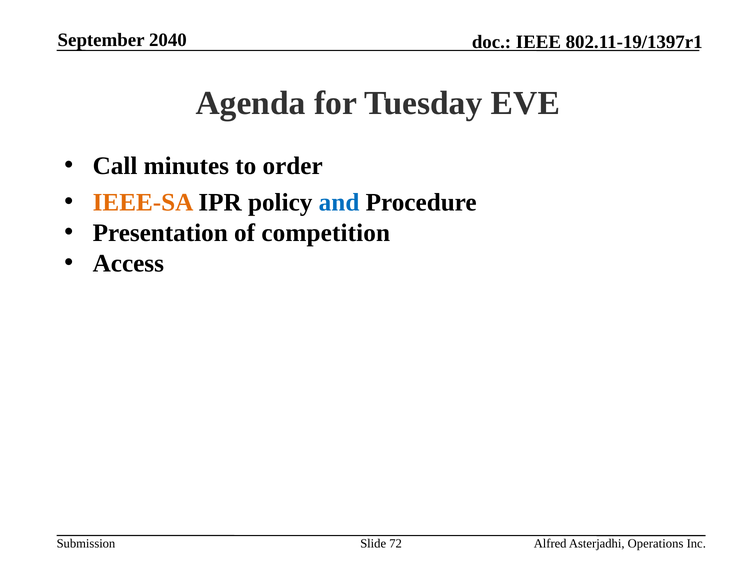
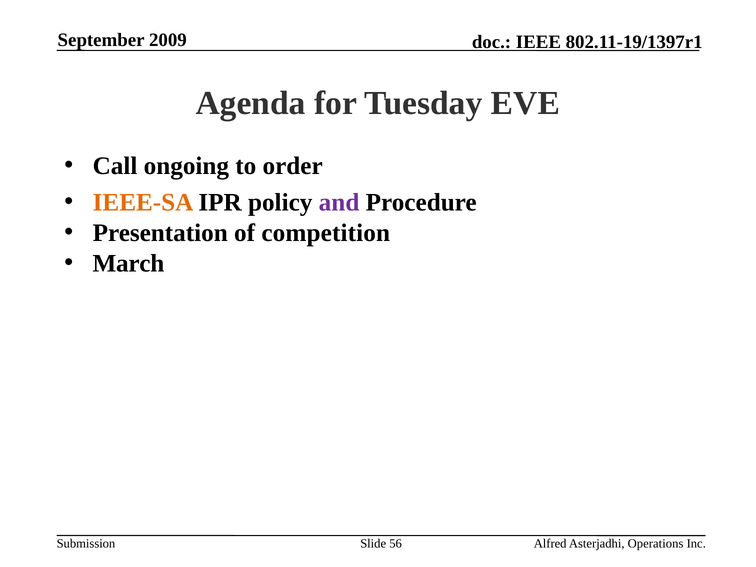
2040: 2040 -> 2009
minutes: minutes -> ongoing
and colour: blue -> purple
Access: Access -> March
72: 72 -> 56
